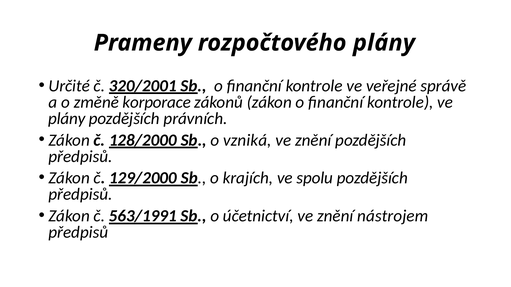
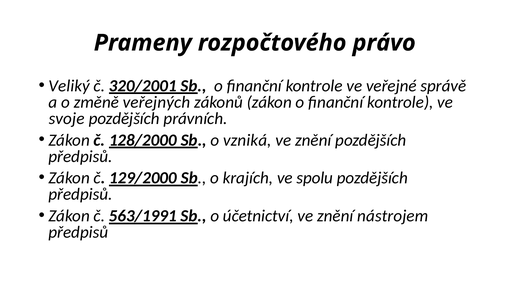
rozpočtového plány: plány -> právo
Určité: Určité -> Veliký
korporace: korporace -> veřejných
plány at (67, 119): plány -> svoje
